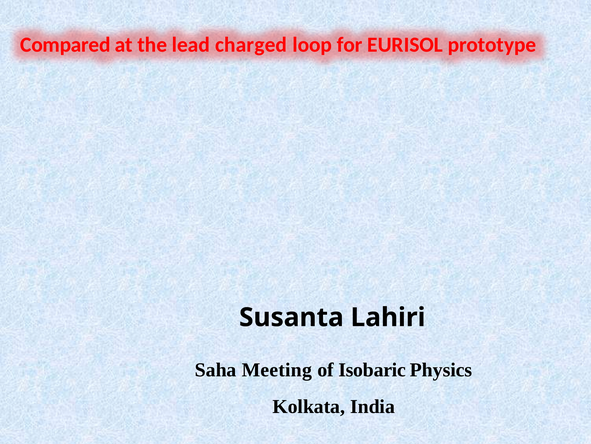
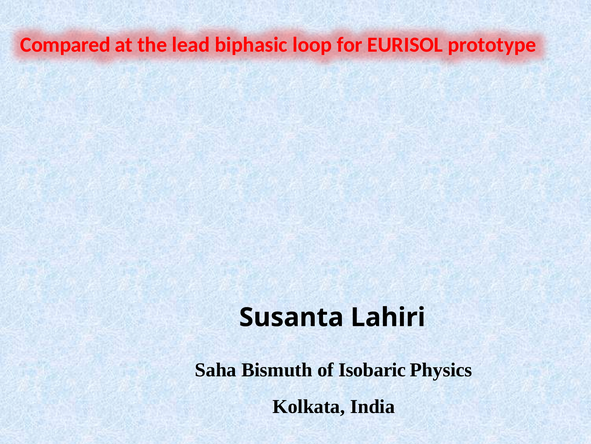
charged: charged -> biphasic
Meeting: Meeting -> Bismuth
